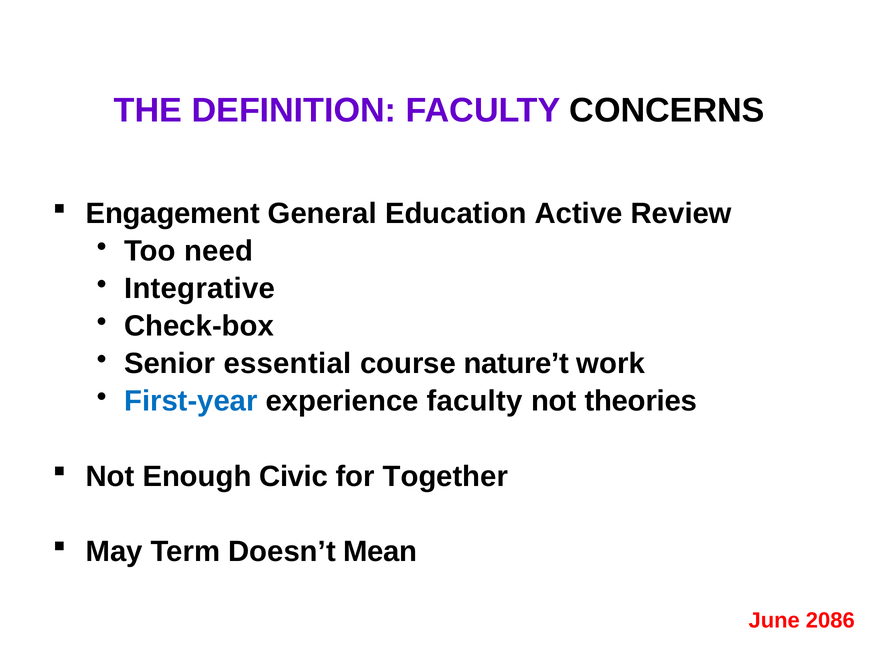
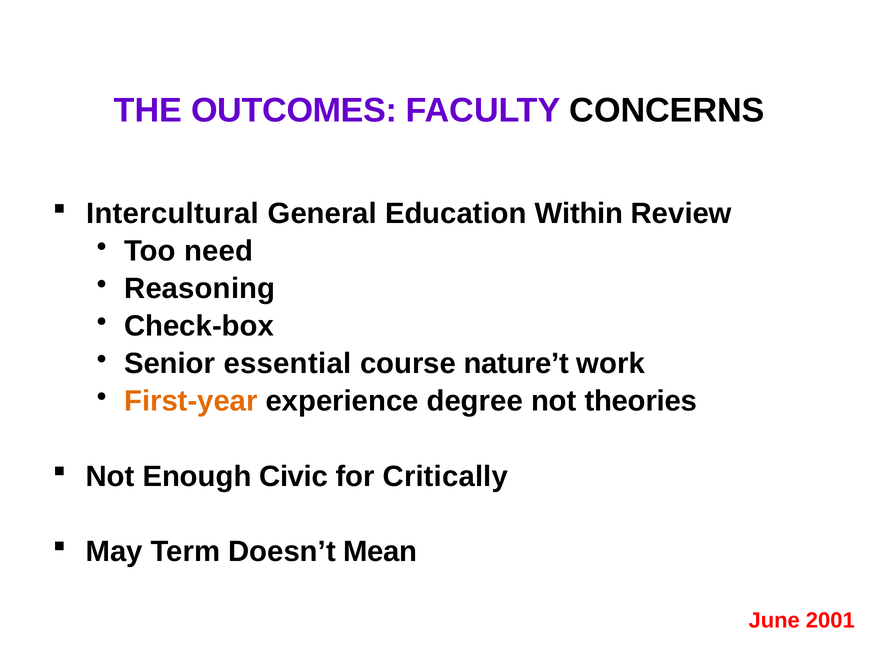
DEFINITION: DEFINITION -> OUTCOMES
Engagement: Engagement -> Intercultural
Active: Active -> Within
Integrative: Integrative -> Reasoning
First-year colour: blue -> orange
experience faculty: faculty -> degree
Together: Together -> Critically
2086: 2086 -> 2001
